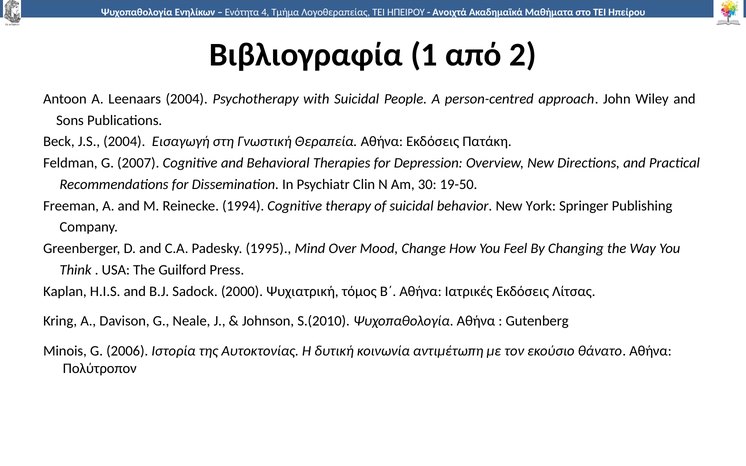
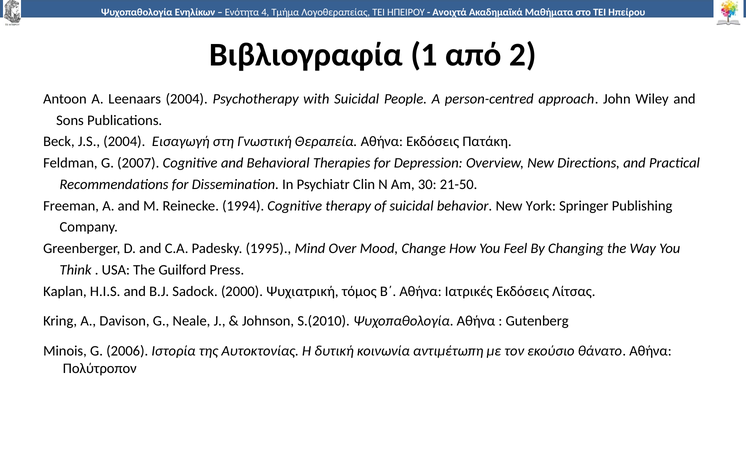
19-50: 19-50 -> 21-50
